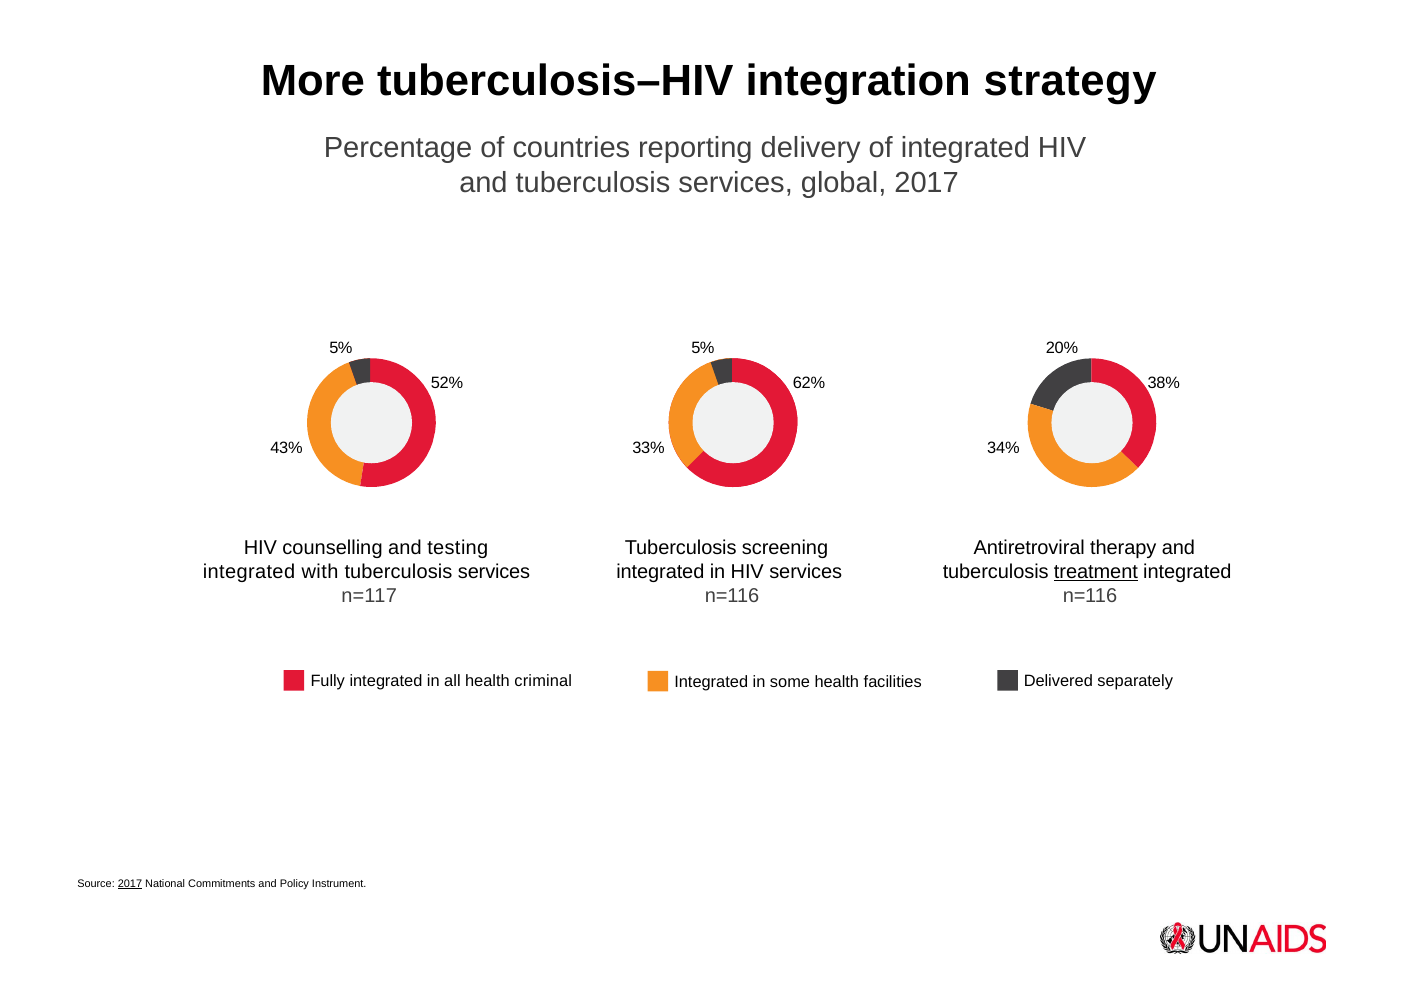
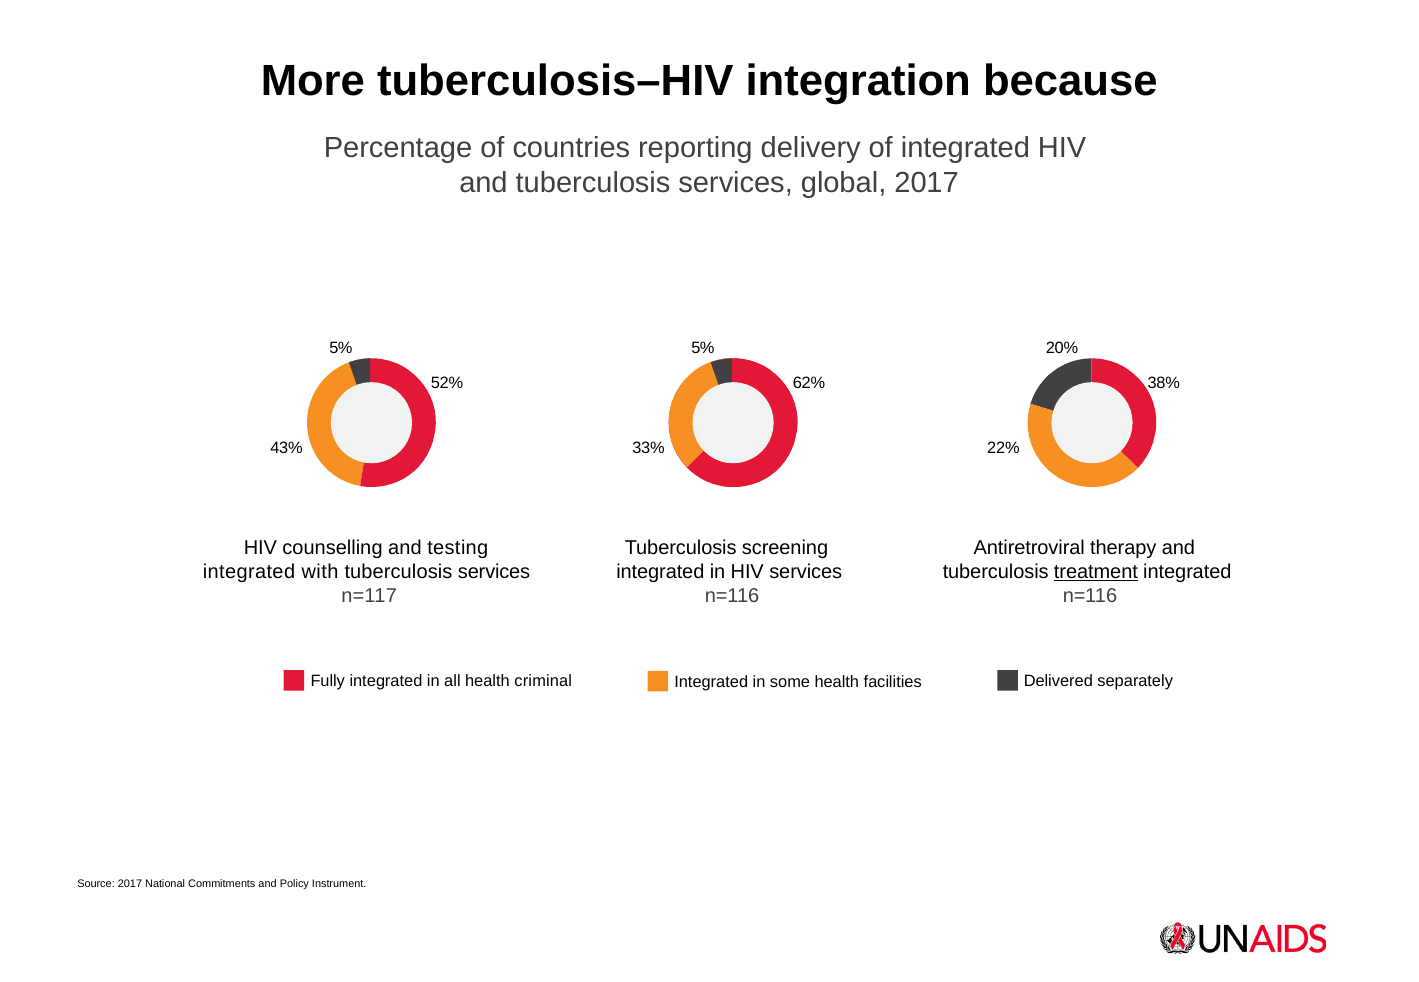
strategy: strategy -> because
34%: 34% -> 22%
2017 at (130, 884) underline: present -> none
